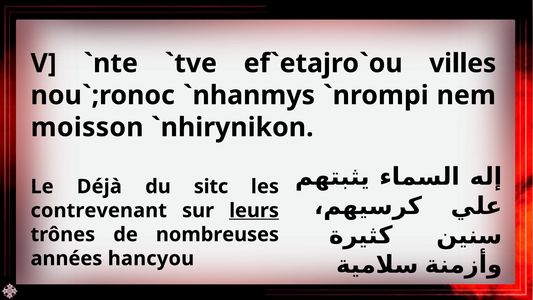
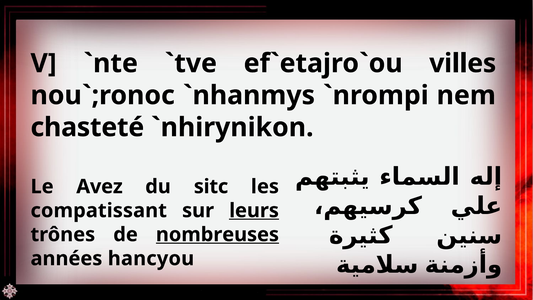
moisson: moisson -> chasteté
Déjà: Déjà -> Avez
contrevenant: contrevenant -> compatissant
nombreuses underline: none -> present
